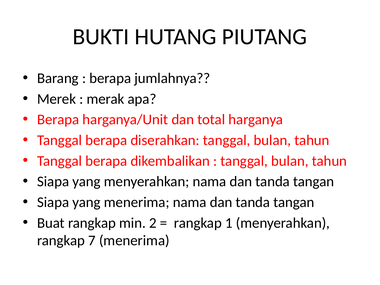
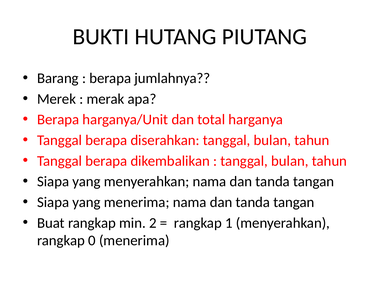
7: 7 -> 0
